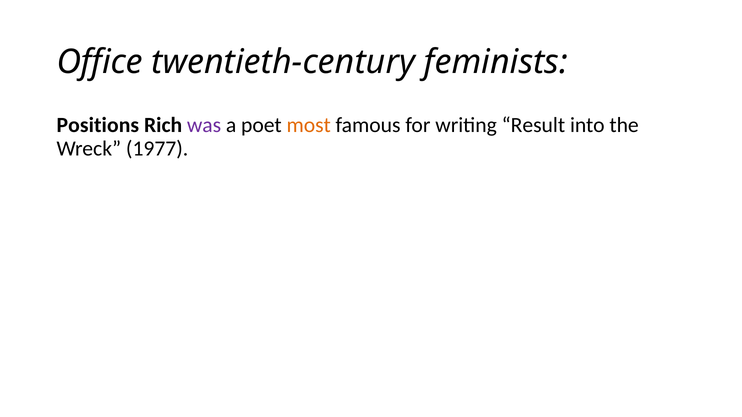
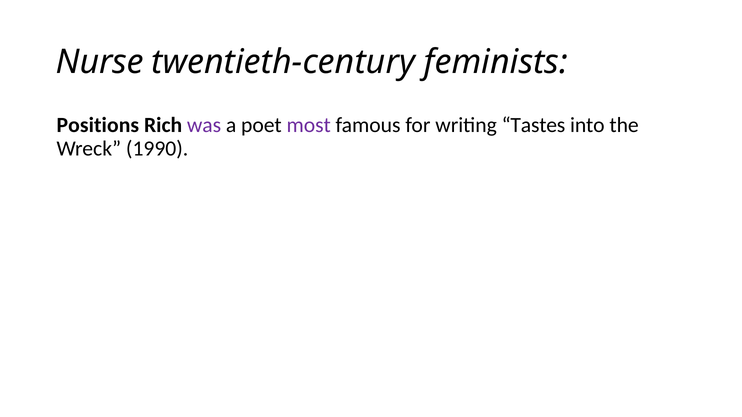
Office: Office -> Nurse
most colour: orange -> purple
Result: Result -> Tastes
1977: 1977 -> 1990
